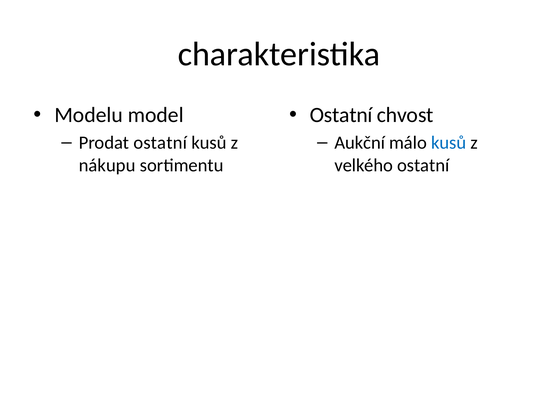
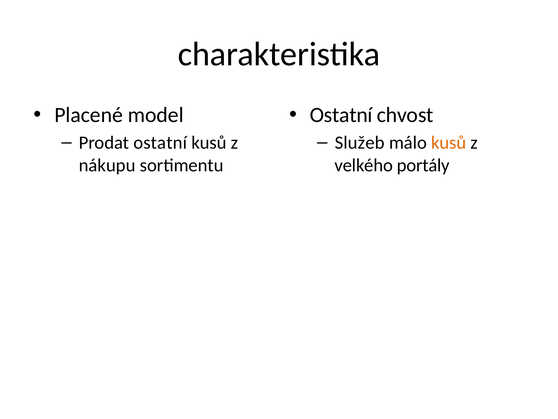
Modelu: Modelu -> Placené
Aukční: Aukční -> Služeb
kusů at (449, 143) colour: blue -> orange
velkého ostatní: ostatní -> portály
